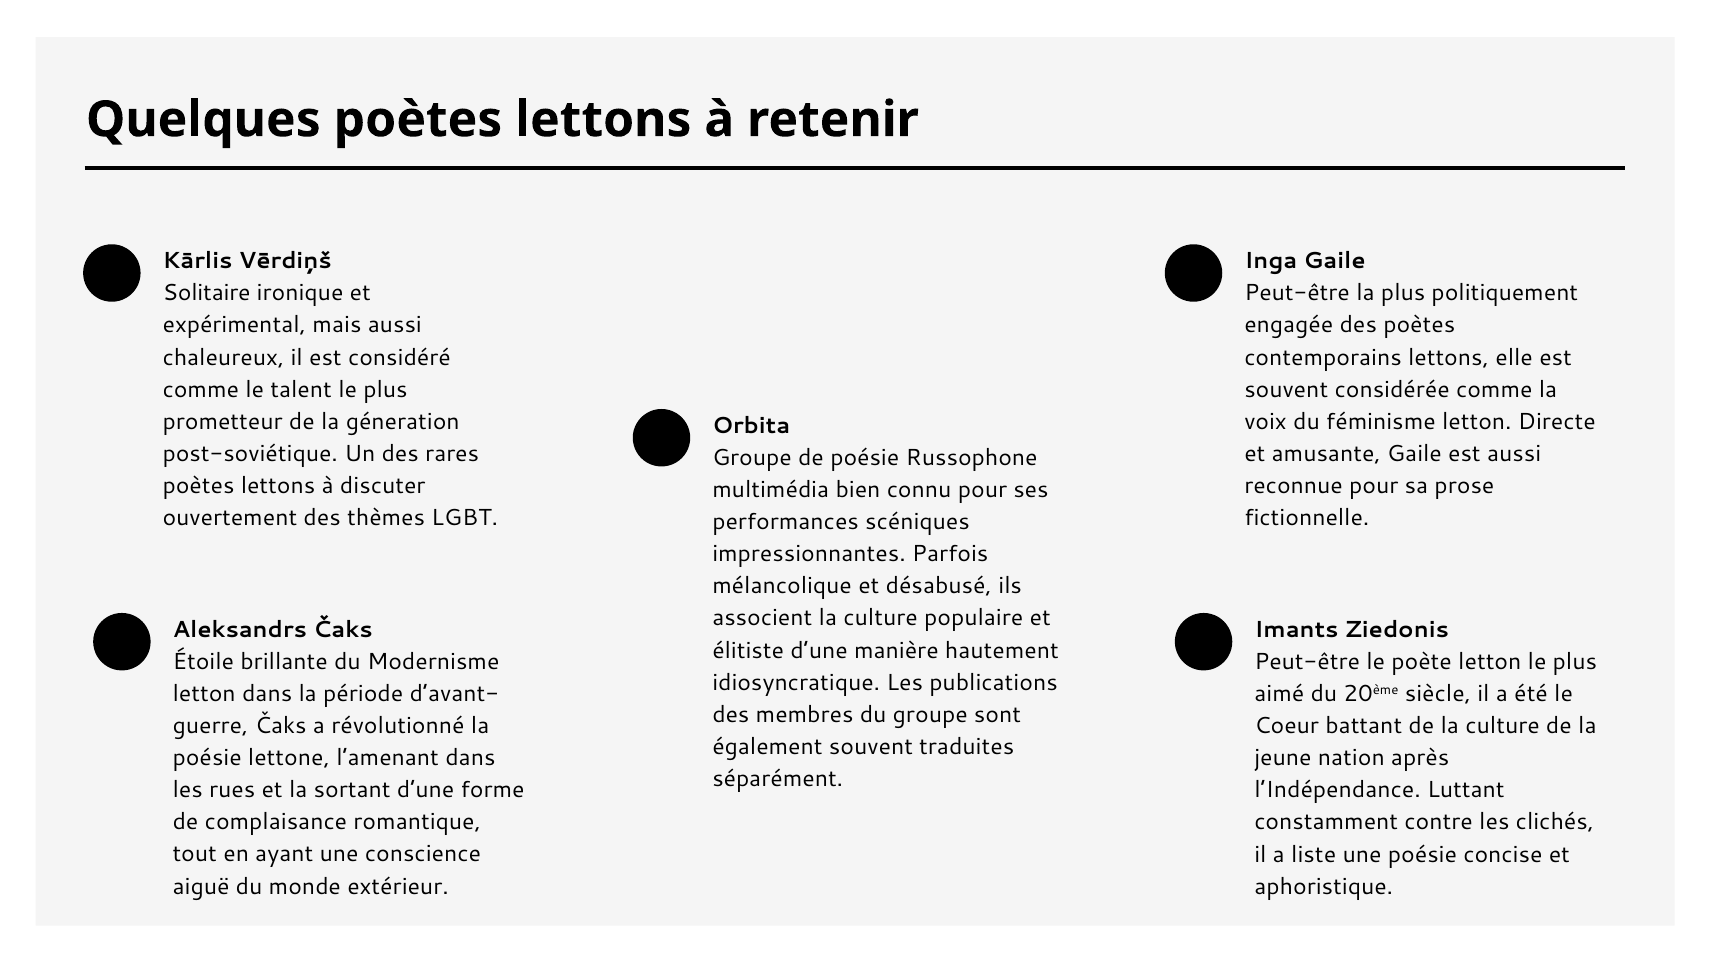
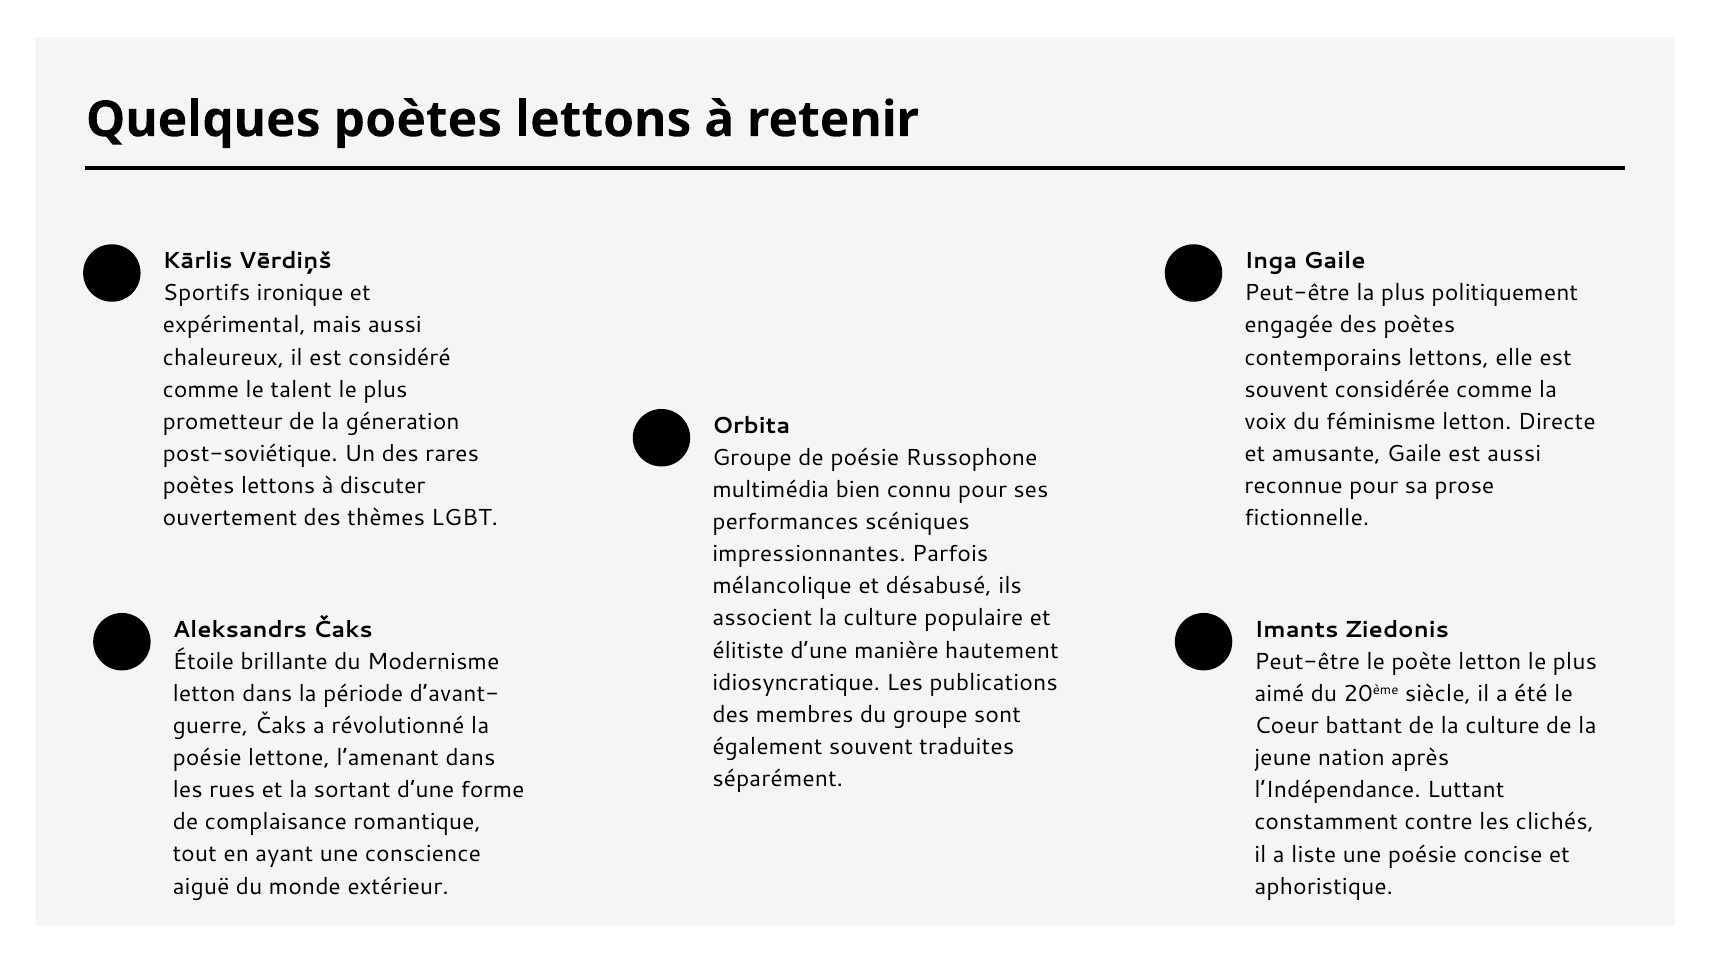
Solitaire: Solitaire -> Sportifs
